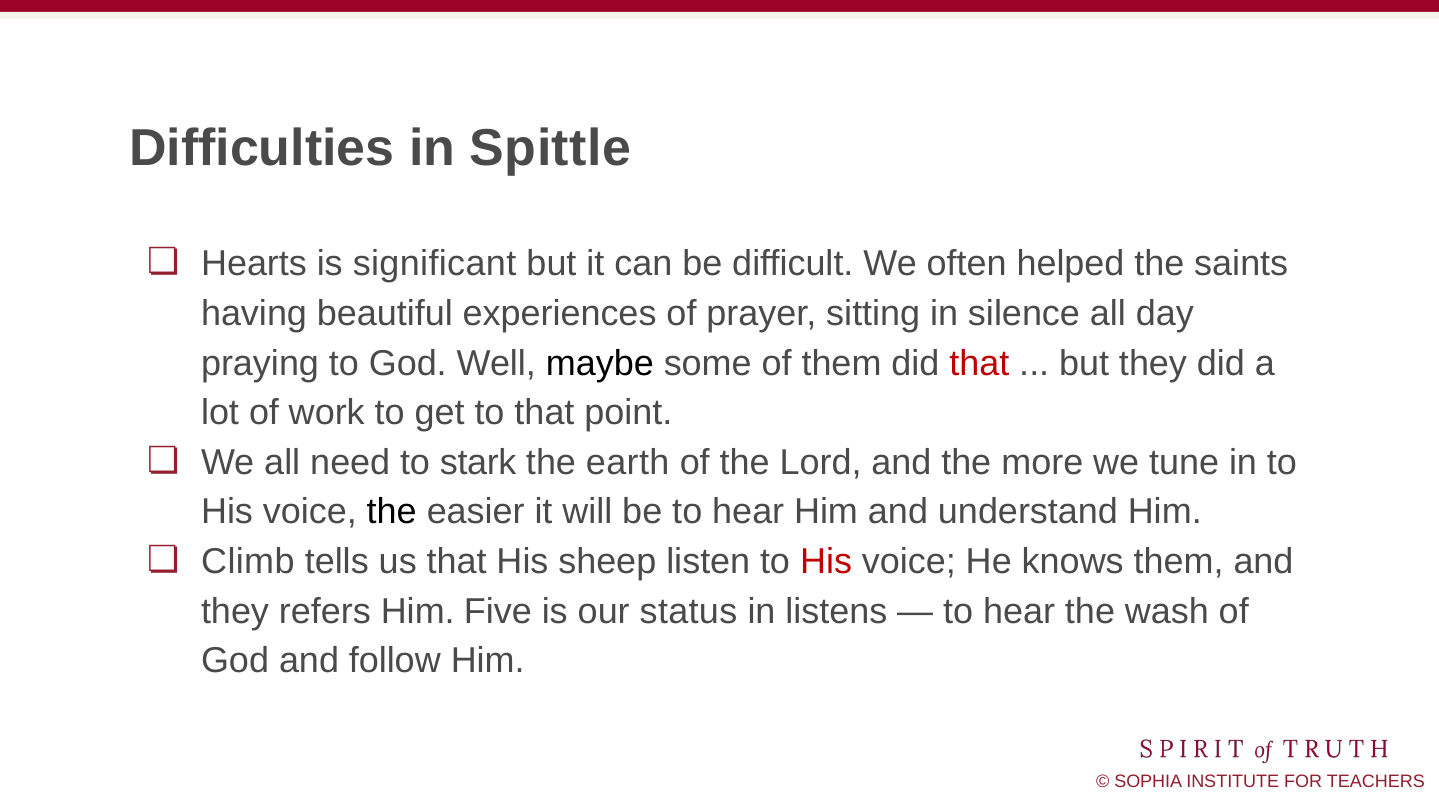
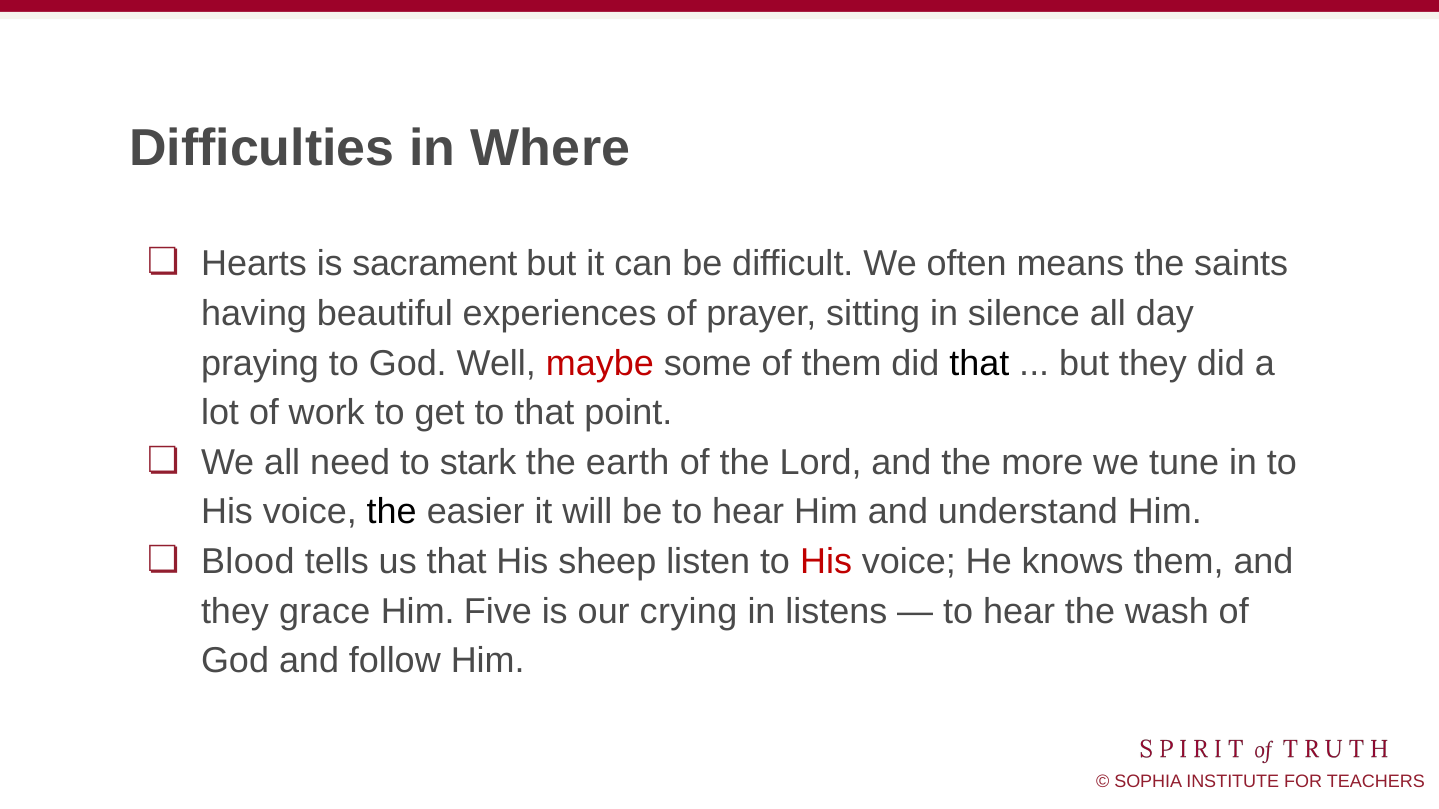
Spittle: Spittle -> Where
significant: significant -> sacrament
helped: helped -> means
maybe colour: black -> red
that at (979, 363) colour: red -> black
Climb: Climb -> Blood
refers: refers -> grace
status: status -> crying
